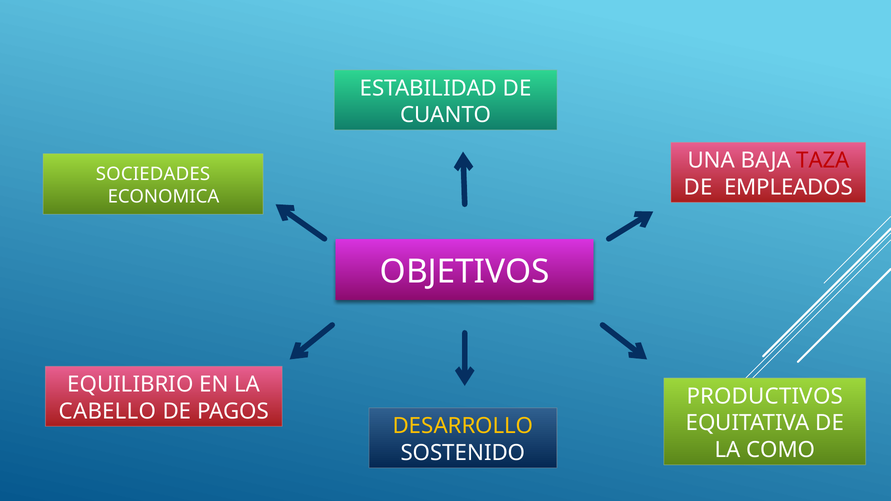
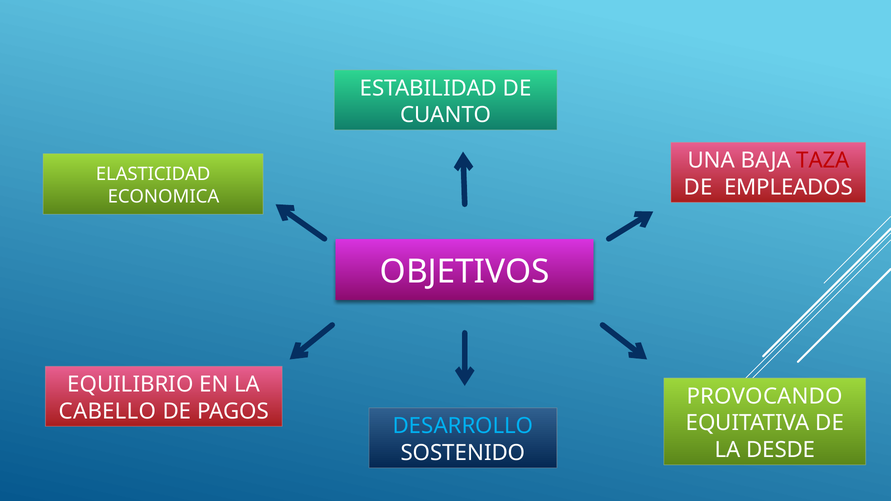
SOCIEDADES: SOCIEDADES -> ELASTICIDAD
PRODUCTIVOS: PRODUCTIVOS -> PROVOCANDO
DESARROLLO colour: yellow -> light blue
COMO: COMO -> DESDE
